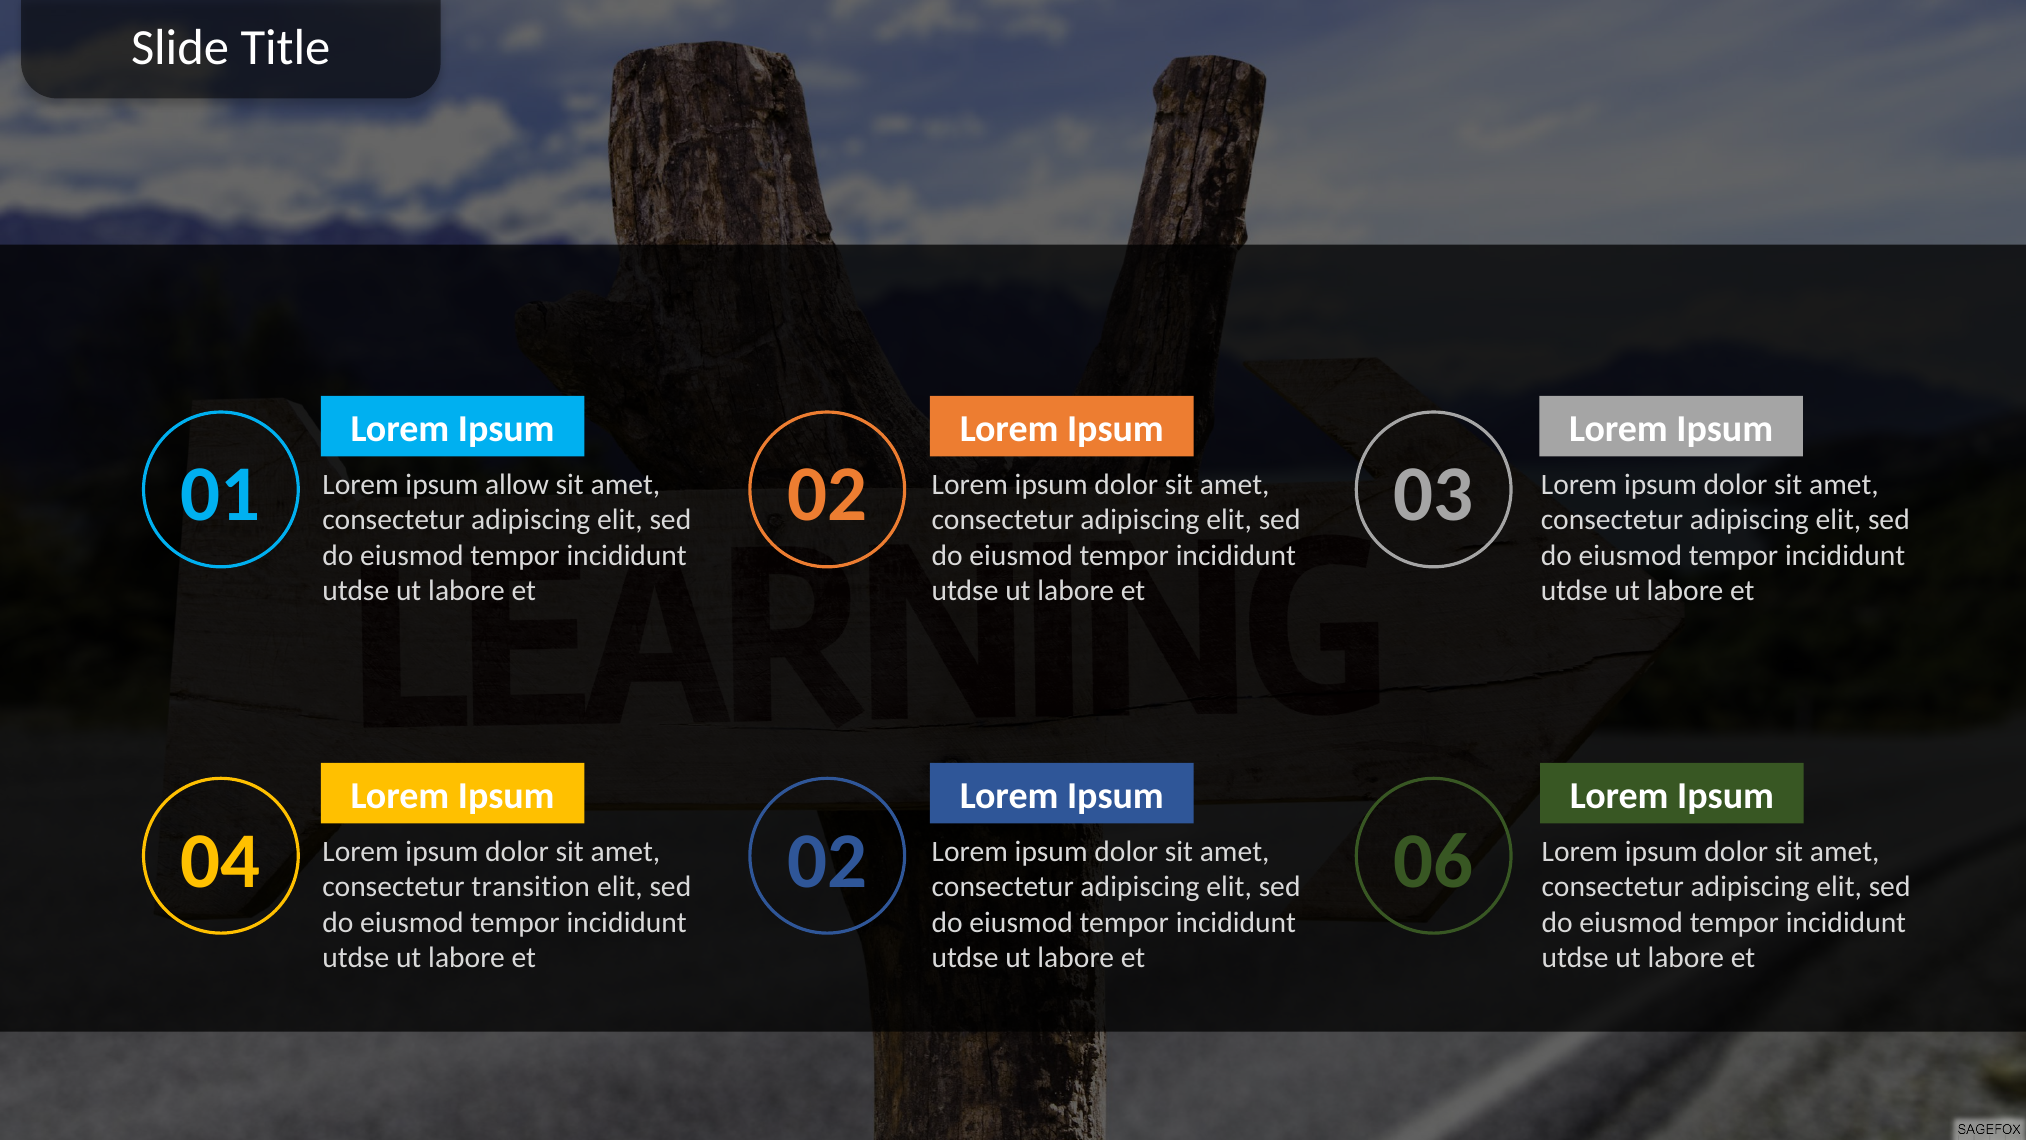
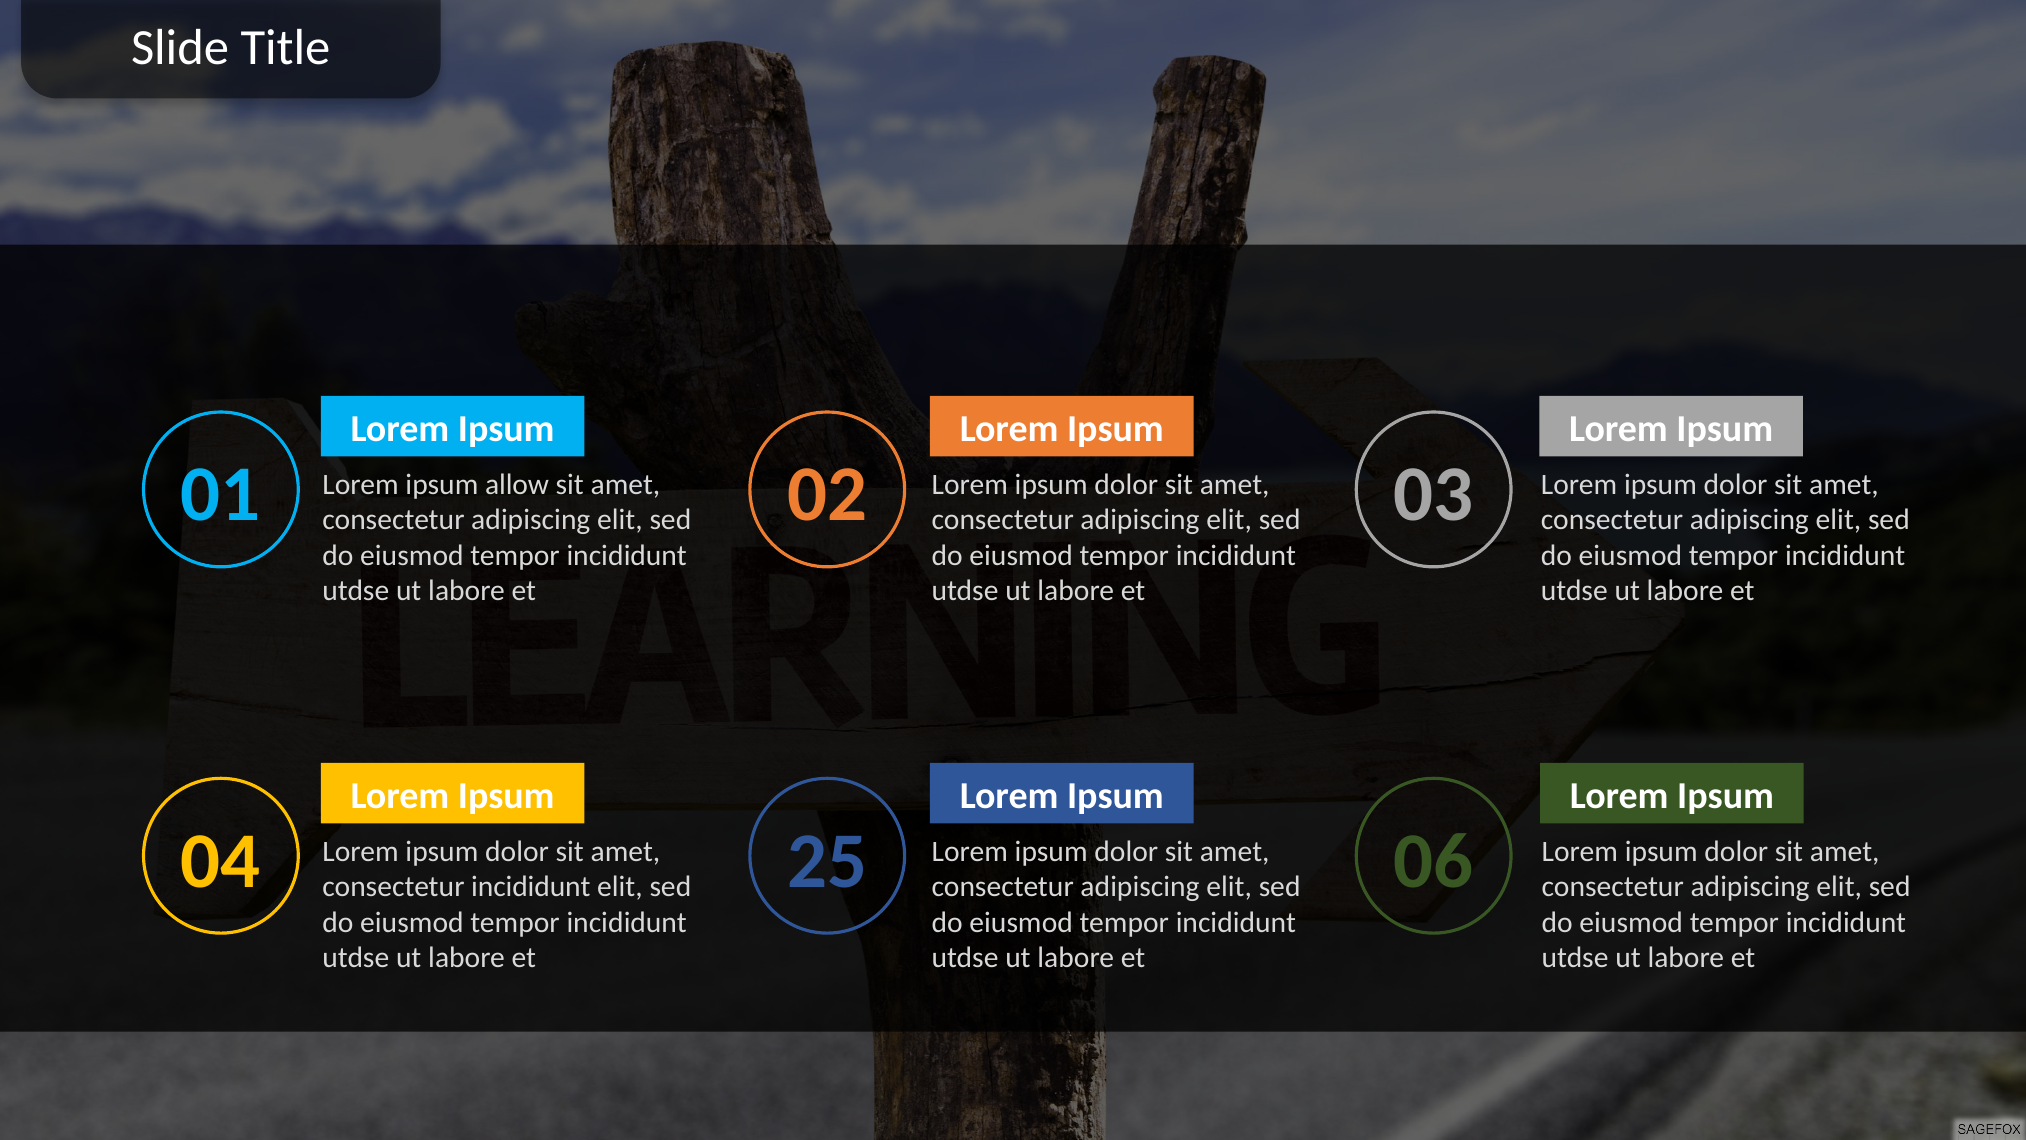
04 02: 02 -> 25
consectetur transition: transition -> incididunt
